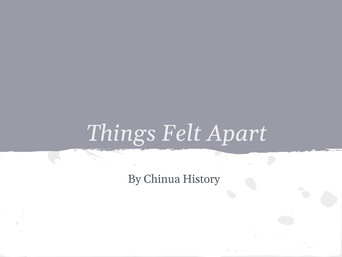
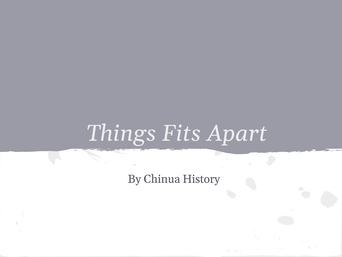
Felt: Felt -> Fits
